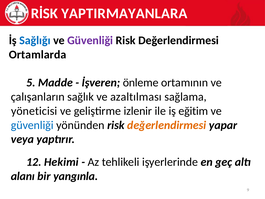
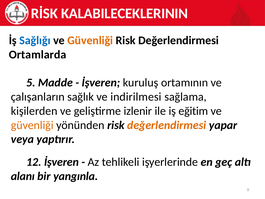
YAPTIRMAYANLARA: YAPTIRMAYANLARA -> KALABILECEKLERININ
Güvenliği at (90, 40) colour: purple -> orange
önleme: önleme -> kuruluş
azaltılması: azaltılması -> indirilmesi
yöneticisi: yöneticisi -> kişilerden
güvenliği at (32, 125) colour: blue -> orange
12 Hekimi: Hekimi -> İşveren
